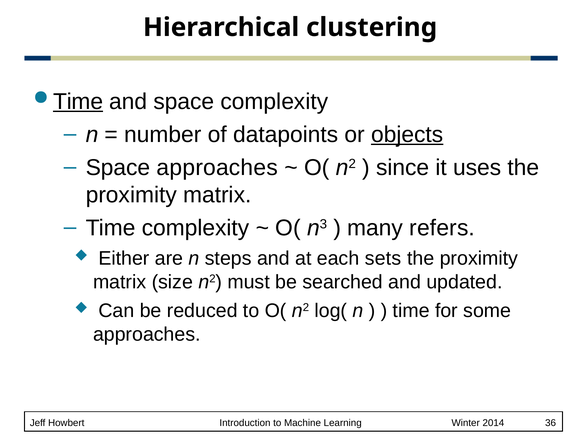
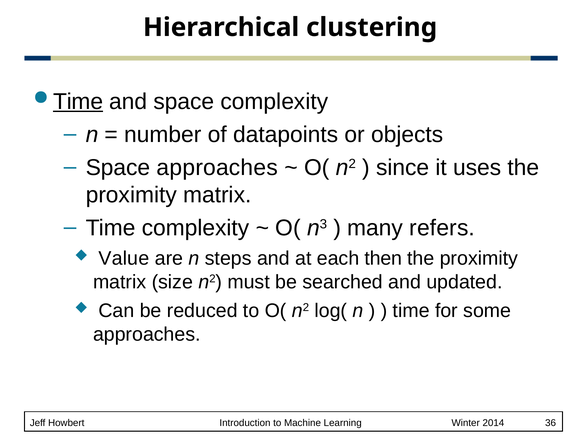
objects underline: present -> none
Either: Either -> Value
sets: sets -> then
